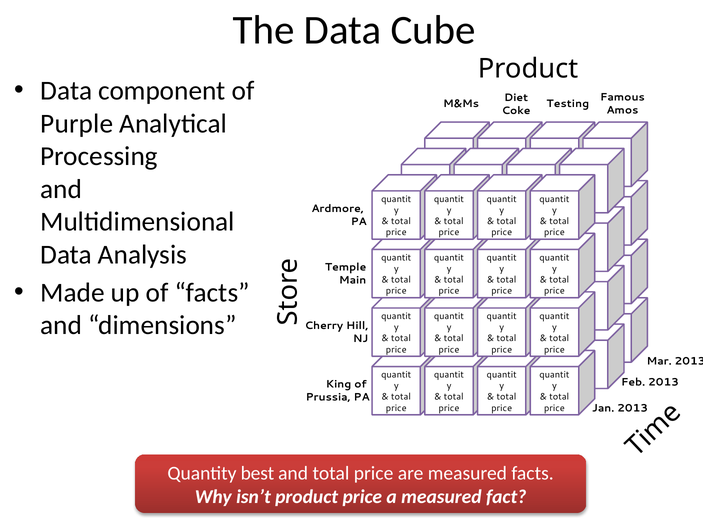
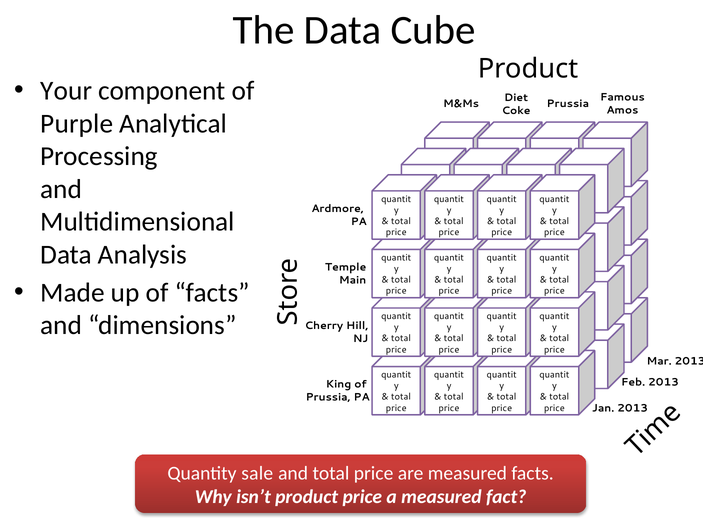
Data at (66, 91): Data -> Your
Testing at (568, 104): Testing -> Prussia
best: best -> sale
